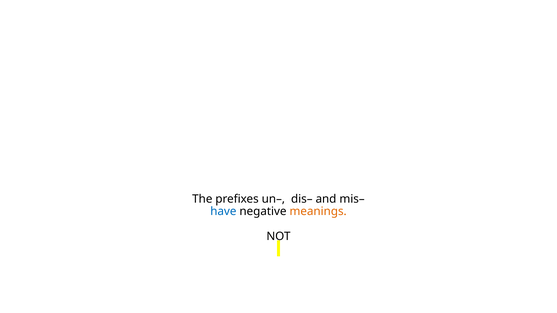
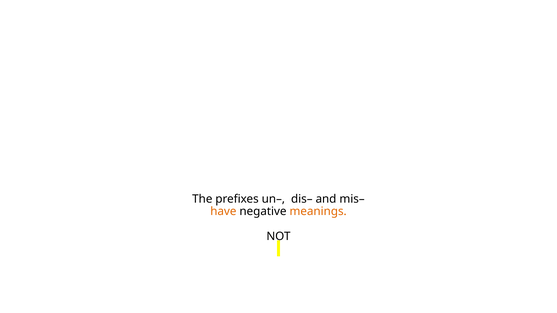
have colour: blue -> orange
